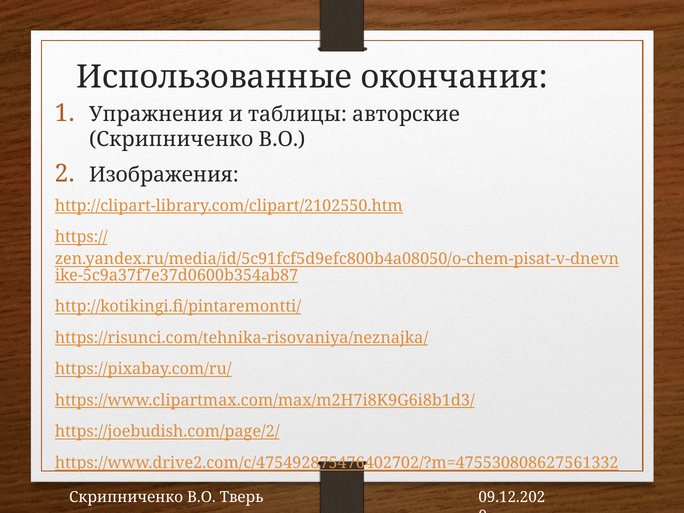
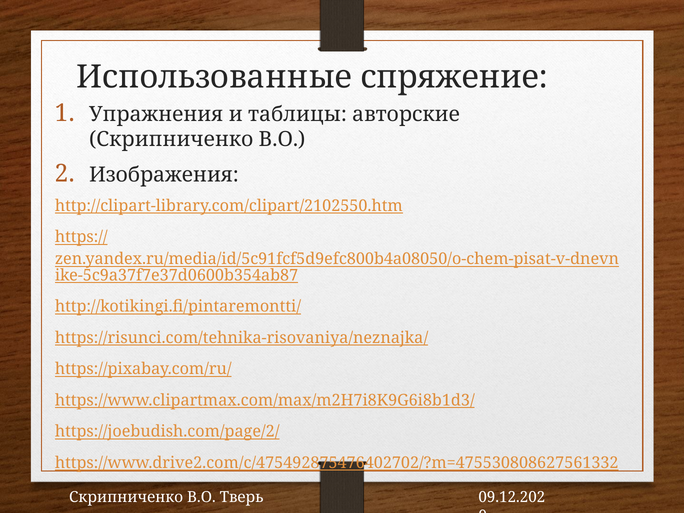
окончания: окончания -> спряжение
